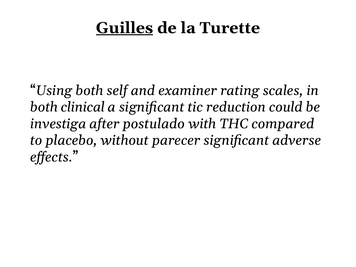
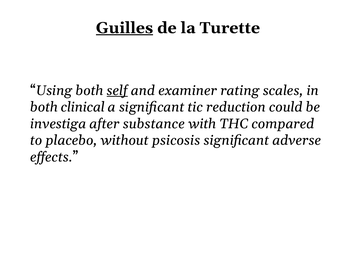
self underline: none -> present
postulado: postulado -> substance
parecer: parecer -> psicosis
